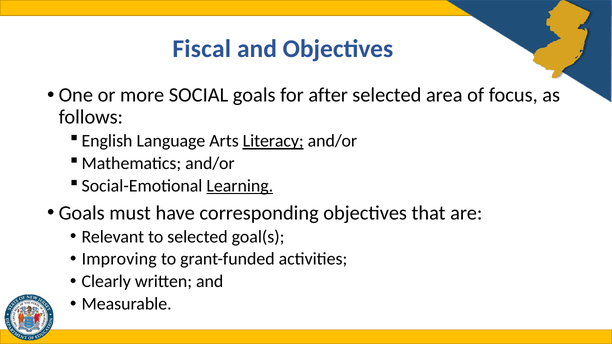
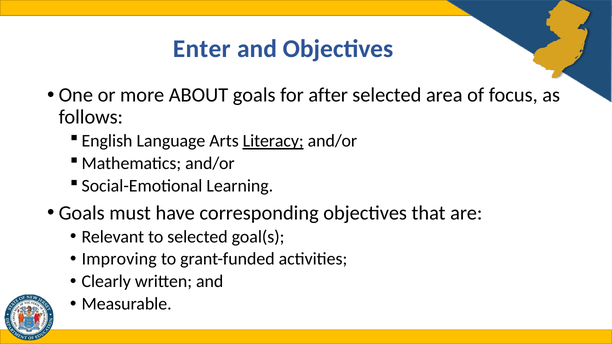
Fiscal: Fiscal -> Enter
SOCIAL: SOCIAL -> ABOUT
Learning underline: present -> none
